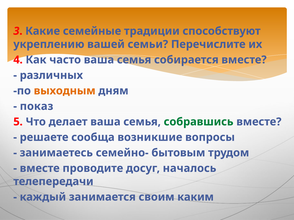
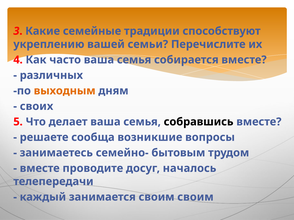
показ: показ -> своих
собравшись colour: green -> black
своим каким: каким -> своим
